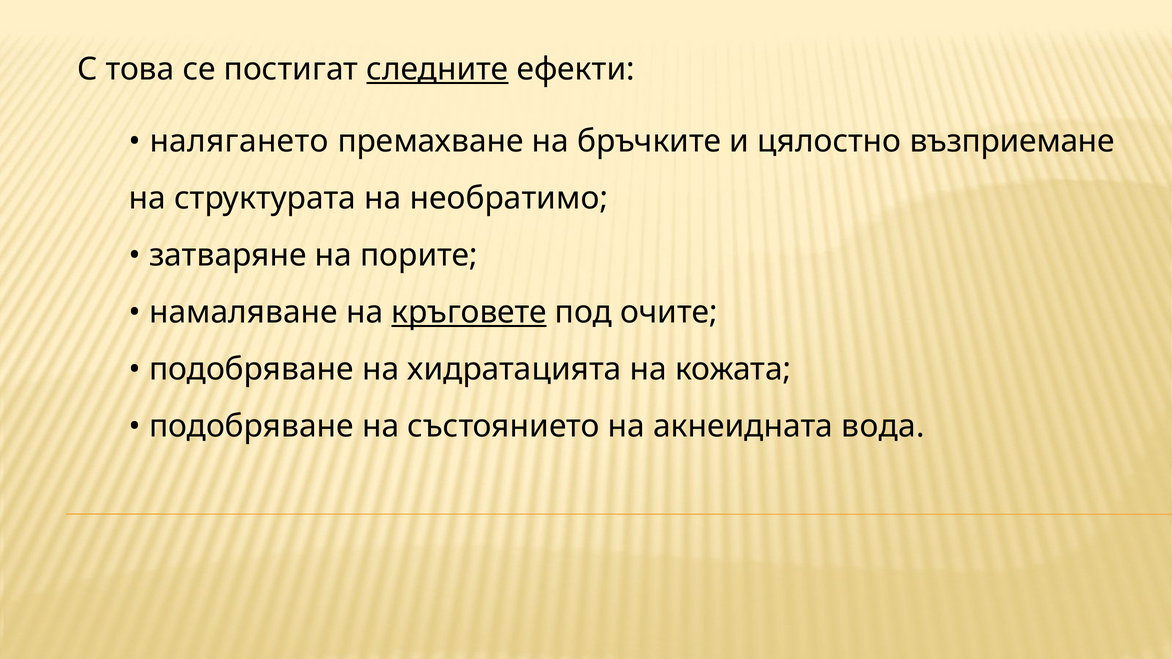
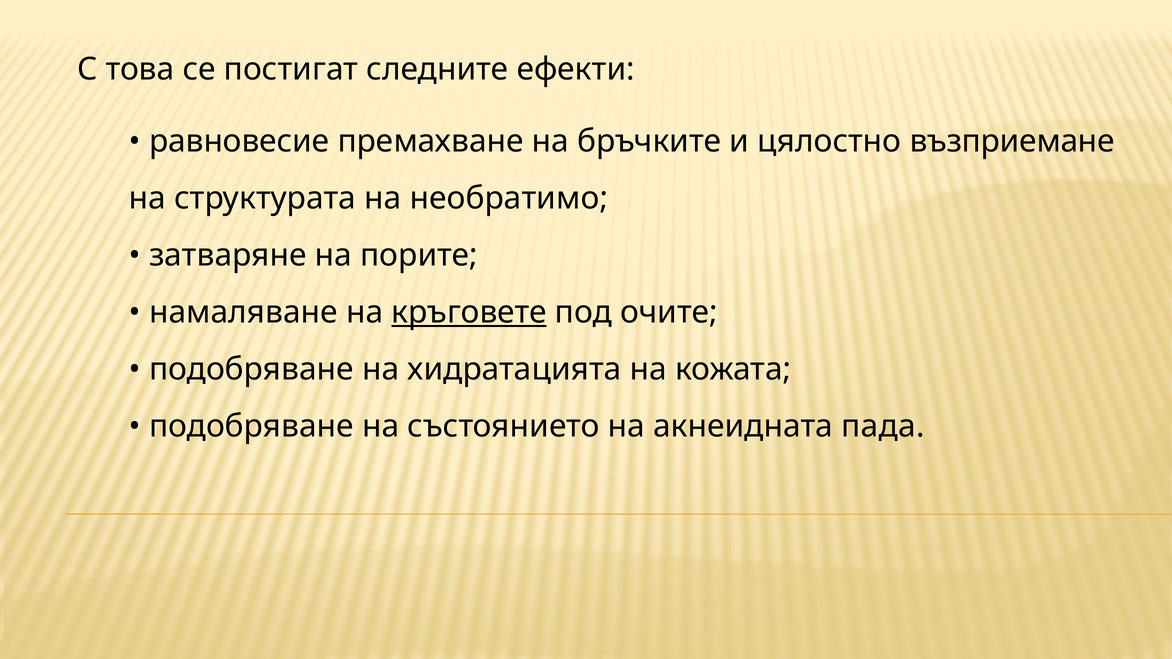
следните underline: present -> none
налягането: налягането -> равновесие
вода: вода -> пада
